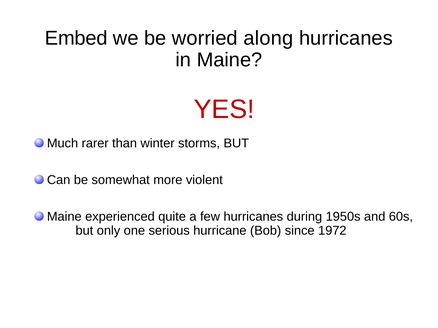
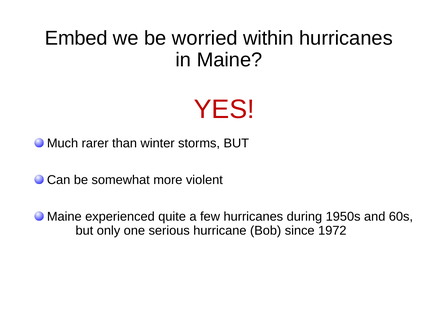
along: along -> within
